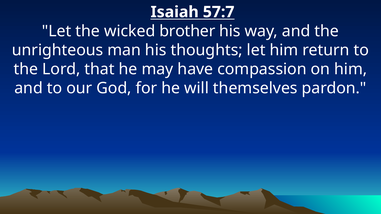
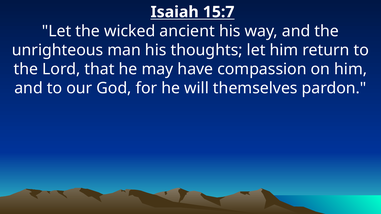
57:7: 57:7 -> 15:7
brother: brother -> ancient
